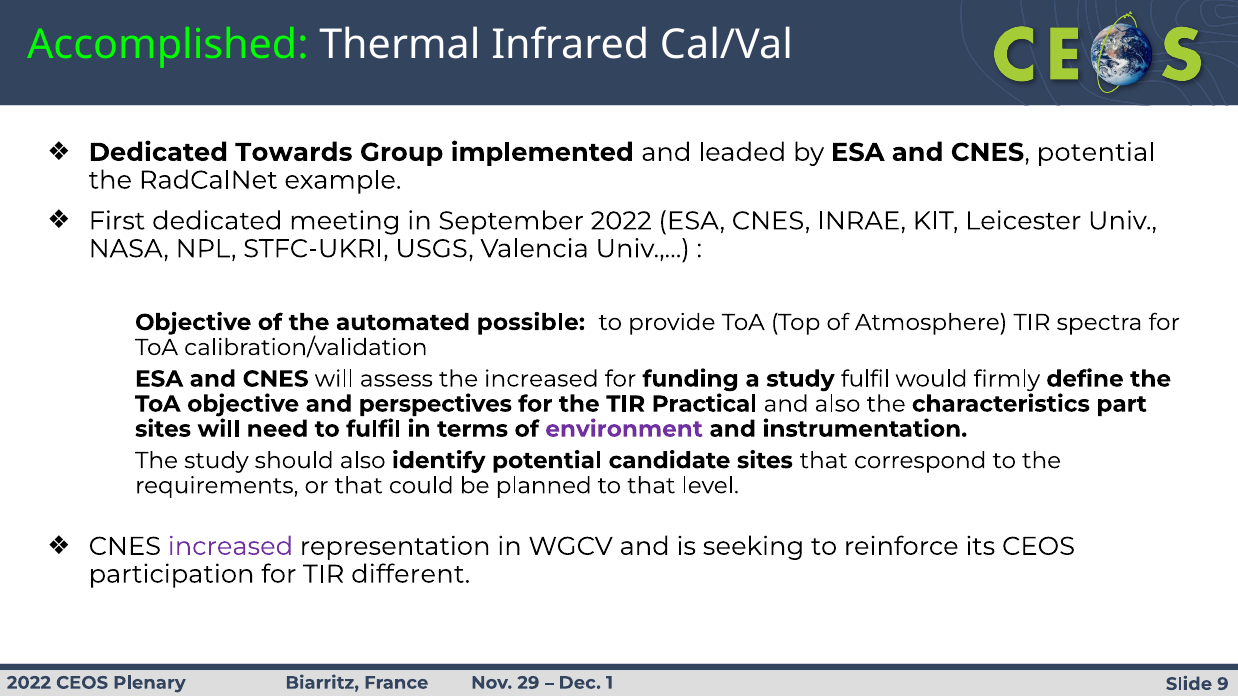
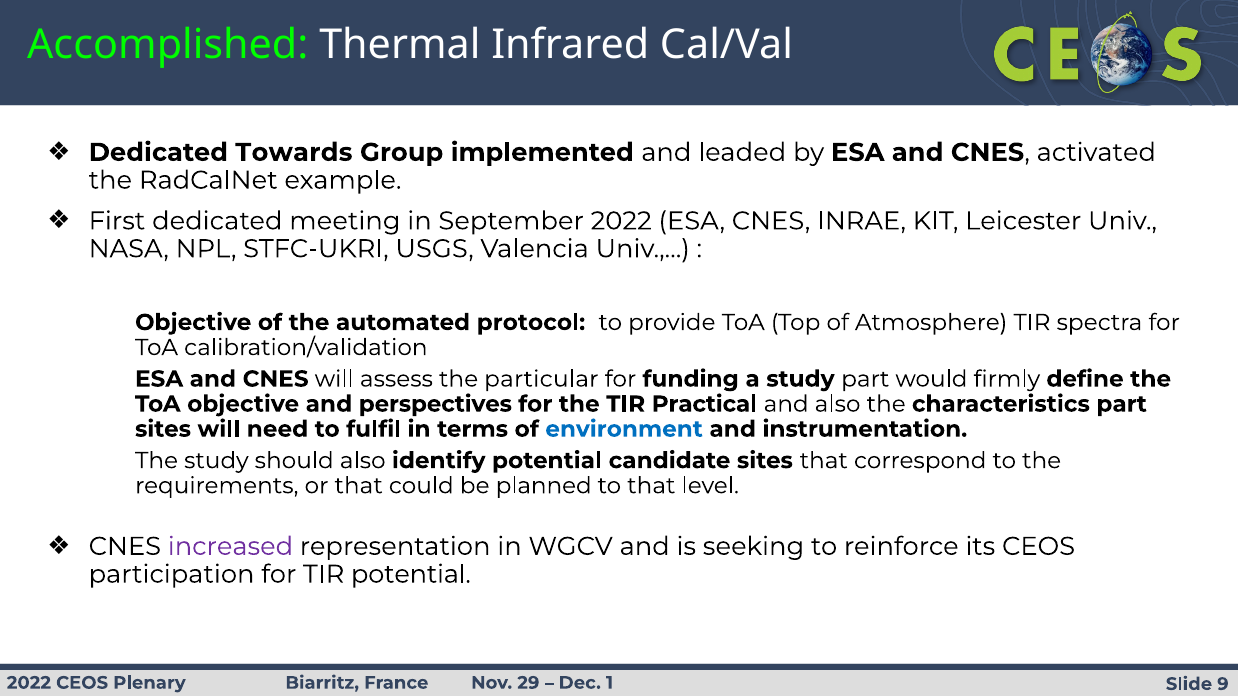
CNES potential: potential -> activated
possible: possible -> protocol
the increased: increased -> particular
study fulfil: fulfil -> part
environment colour: purple -> blue
TIR different: different -> potential
